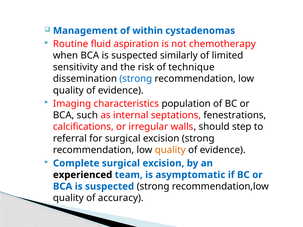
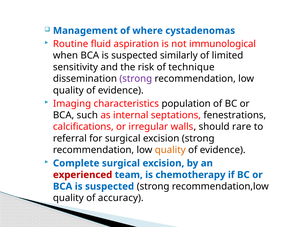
within: within -> where
chemotherapy: chemotherapy -> immunological
strong at (136, 79) colour: blue -> purple
step: step -> rare
experienced colour: black -> red
asymptomatic: asymptomatic -> chemotherapy
